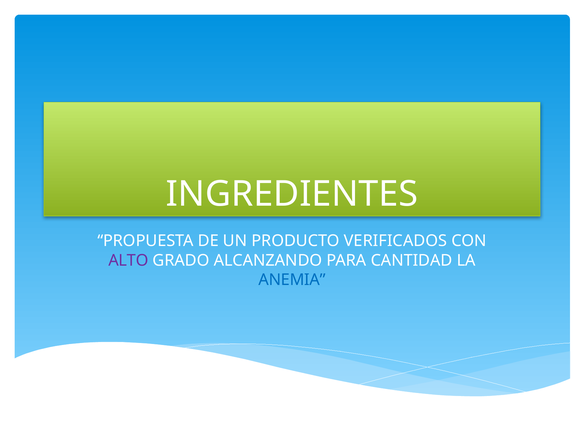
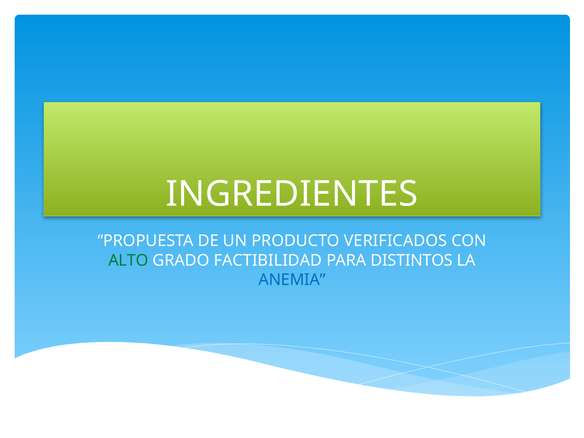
ALTO colour: purple -> green
ALCANZANDO: ALCANZANDO -> FACTIBILIDAD
CANTIDAD: CANTIDAD -> DISTINTOS
